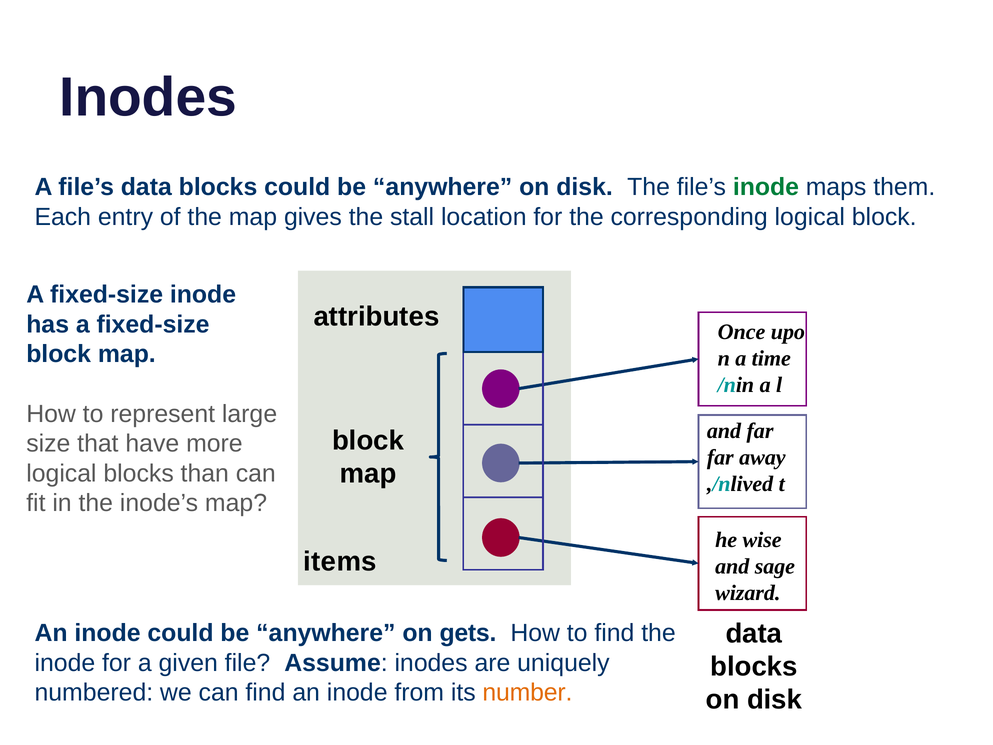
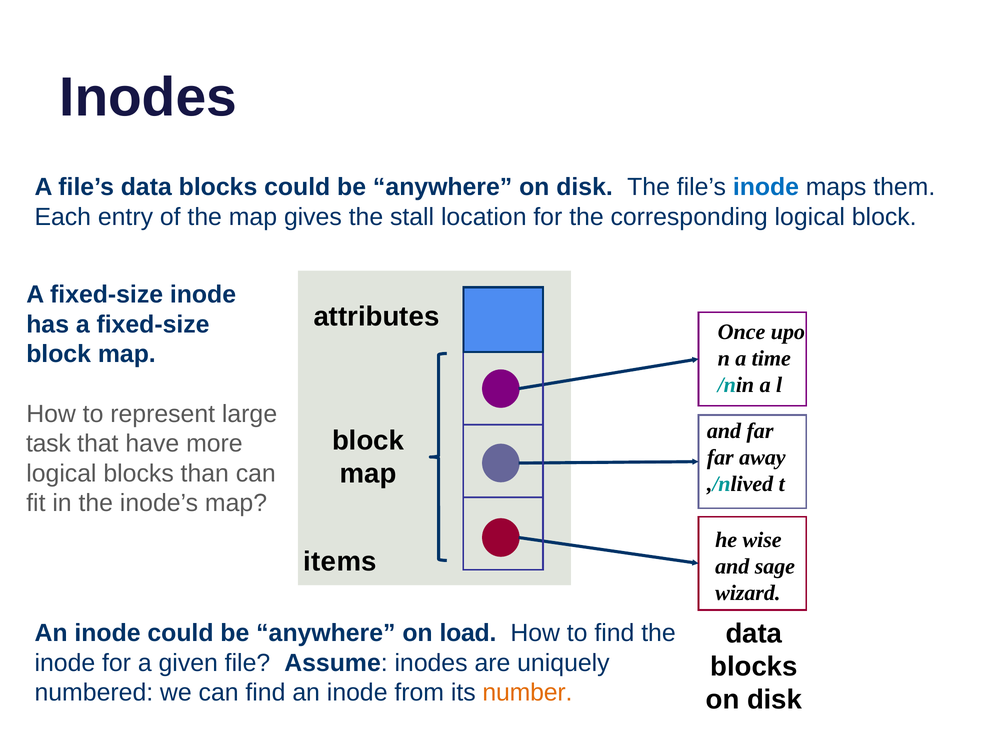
inode at (766, 187) colour: green -> blue
size: size -> task
gets: gets -> load
